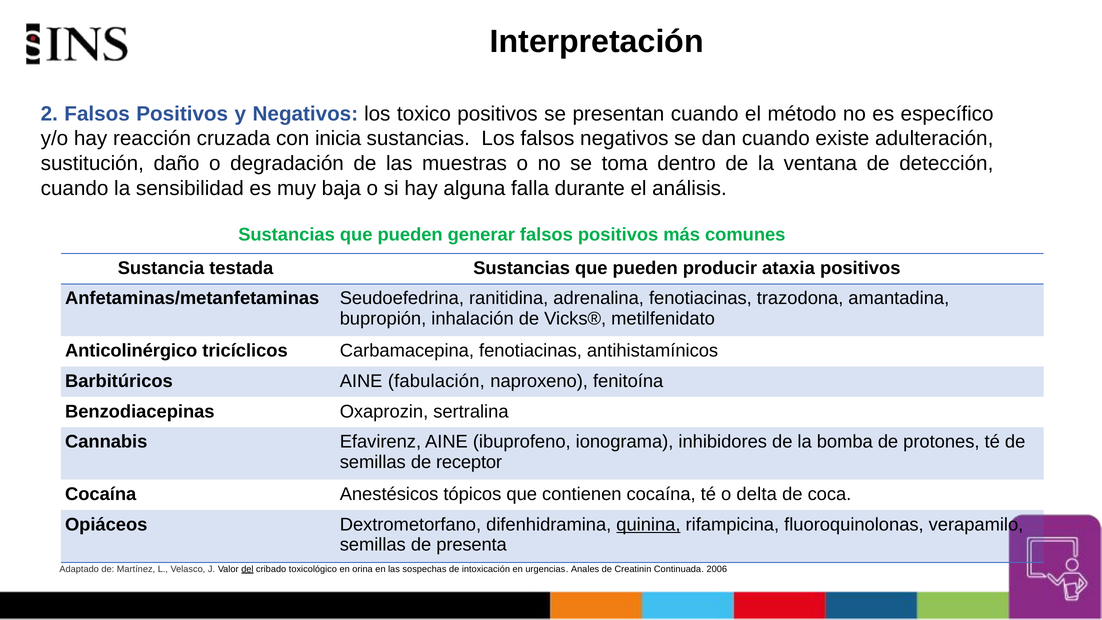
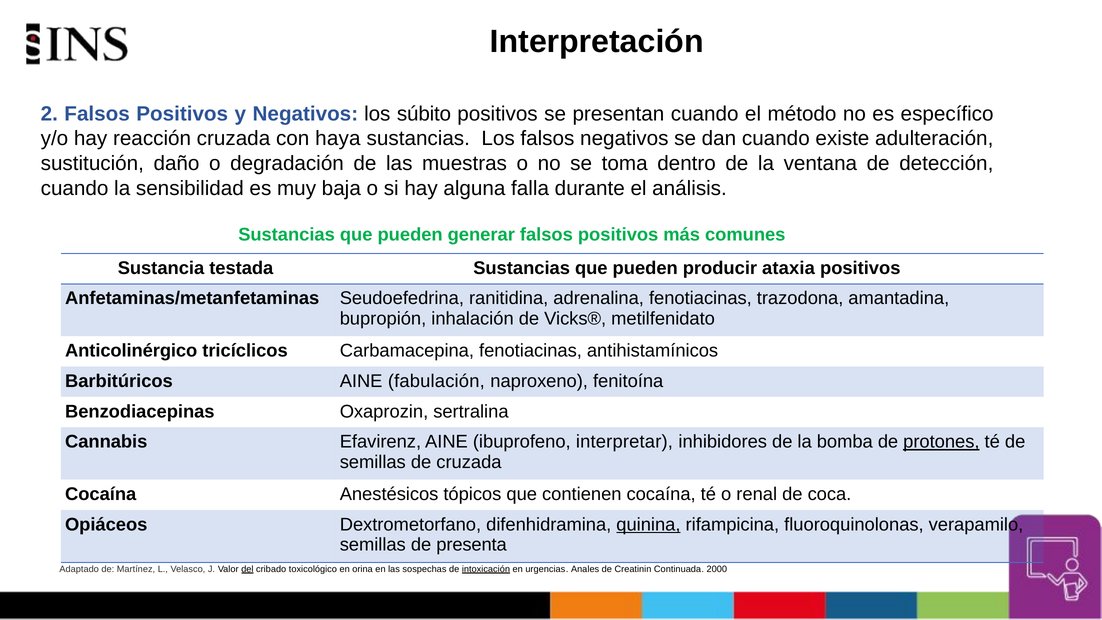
toxico: toxico -> súbito
inicia: inicia -> haya
ionograma: ionograma -> interpretar
protones underline: none -> present
de receptor: receptor -> cruzada
delta: delta -> renal
intoxicación underline: none -> present
2006: 2006 -> 2000
